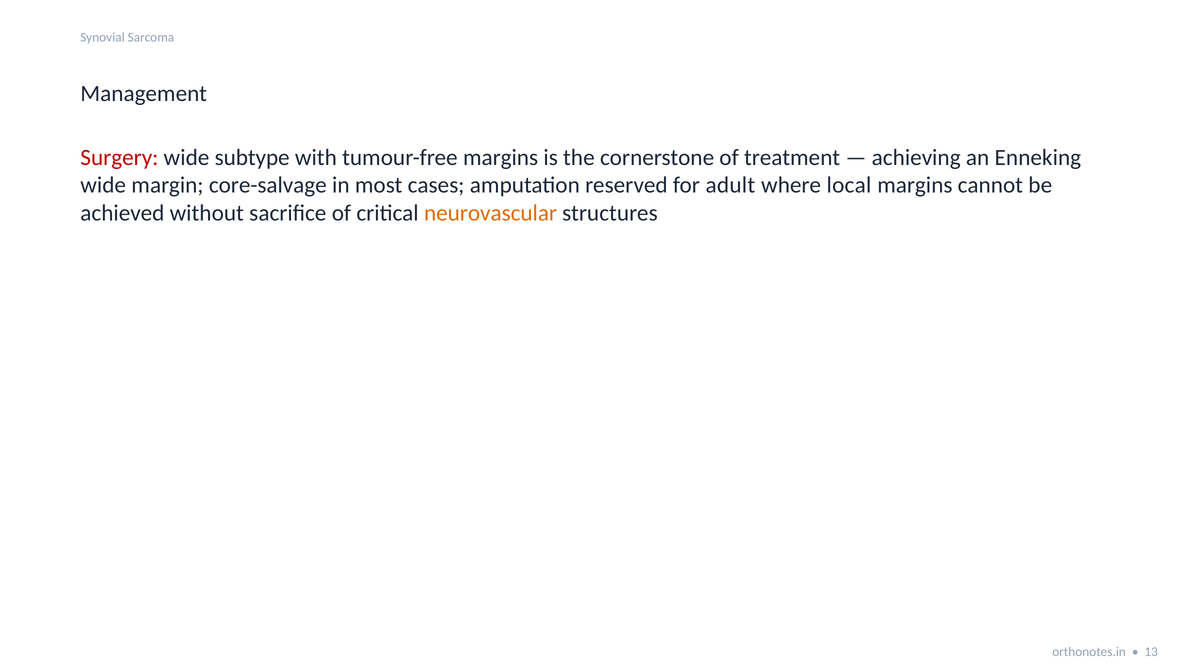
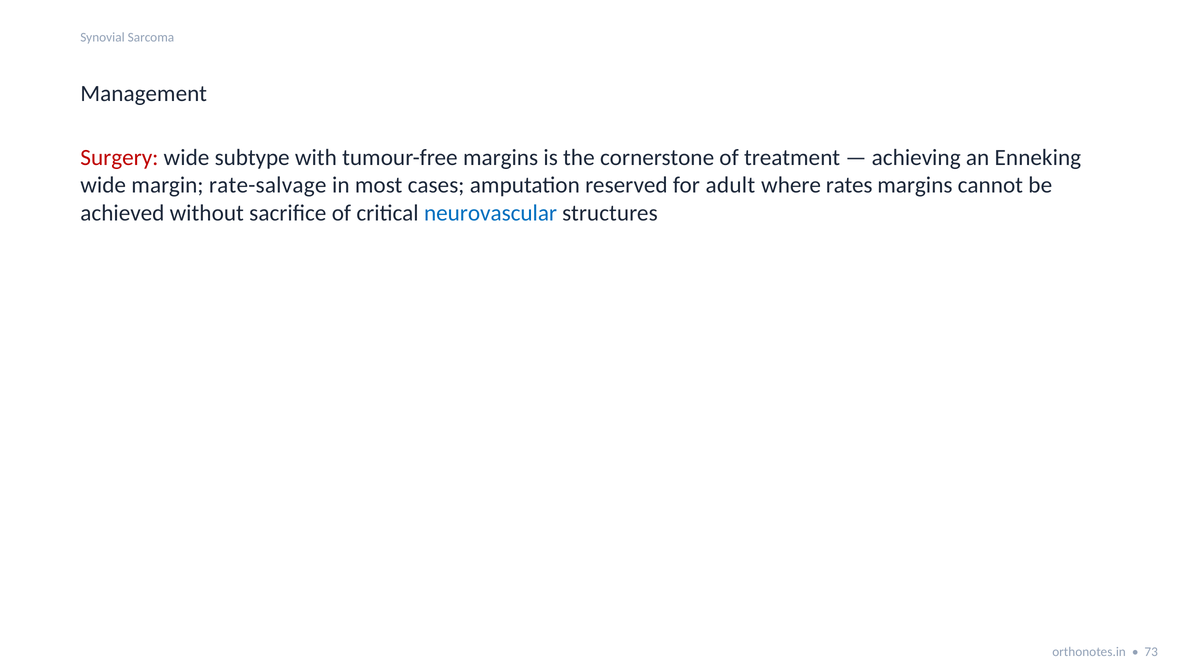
core-salvage: core-salvage -> rate-salvage
local: local -> rates
neurovascular colour: orange -> blue
13: 13 -> 73
